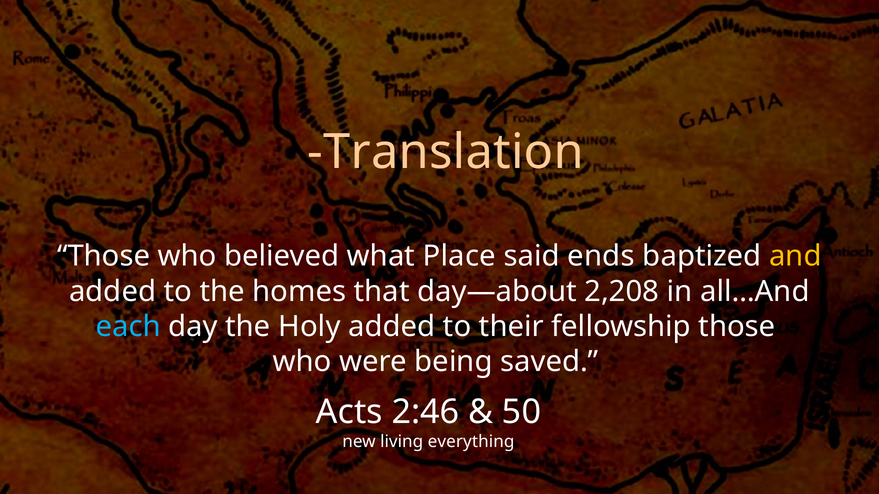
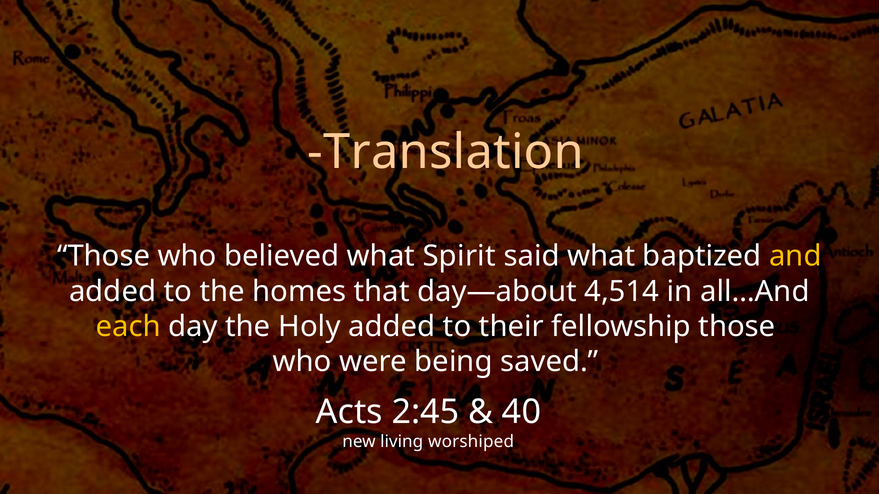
Place: Place -> Spirit
said ends: ends -> what
2,208: 2,208 -> 4,514
each colour: light blue -> yellow
2:46: 2:46 -> 2:45
50: 50 -> 40
everything: everything -> worshiped
